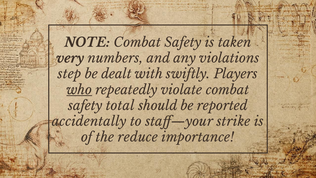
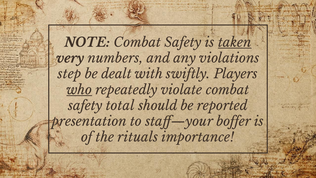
taken underline: none -> present
accidentally: accidentally -> presentation
strike: strike -> boffer
reduce: reduce -> rituals
